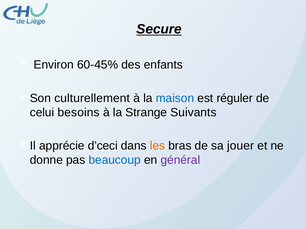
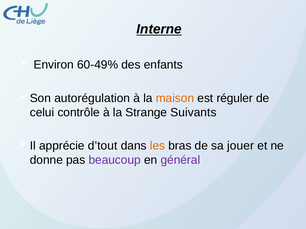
Secure: Secure -> Interne
60-45%: 60-45% -> 60-49%
culturellement: culturellement -> autorégulation
maison colour: blue -> orange
besoins: besoins -> contrôle
d’ceci: d’ceci -> d’tout
beaucoup colour: blue -> purple
